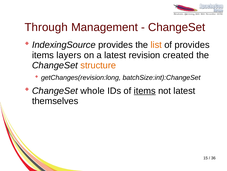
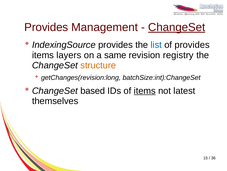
Through at (46, 27): Through -> Provides
ChangeSet at (177, 27) underline: none -> present
list colour: orange -> blue
a latest: latest -> same
created: created -> registry
whole: whole -> based
